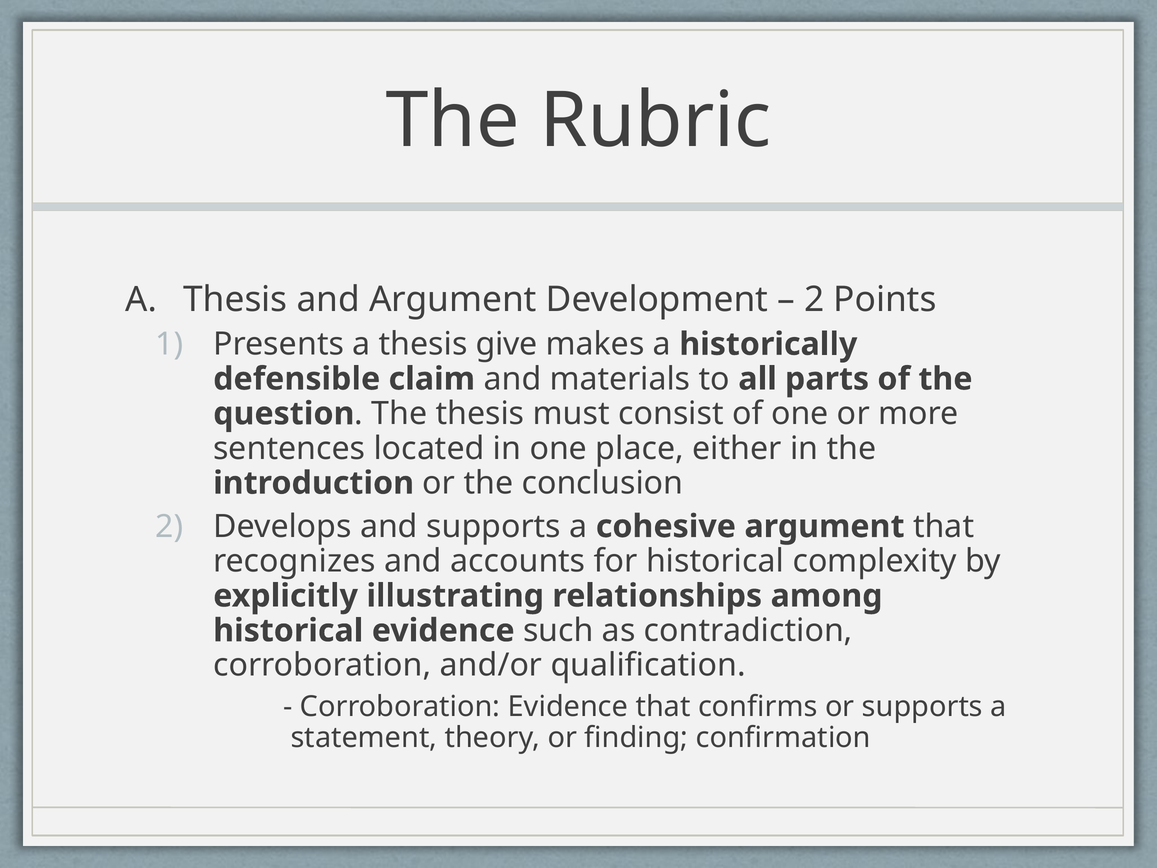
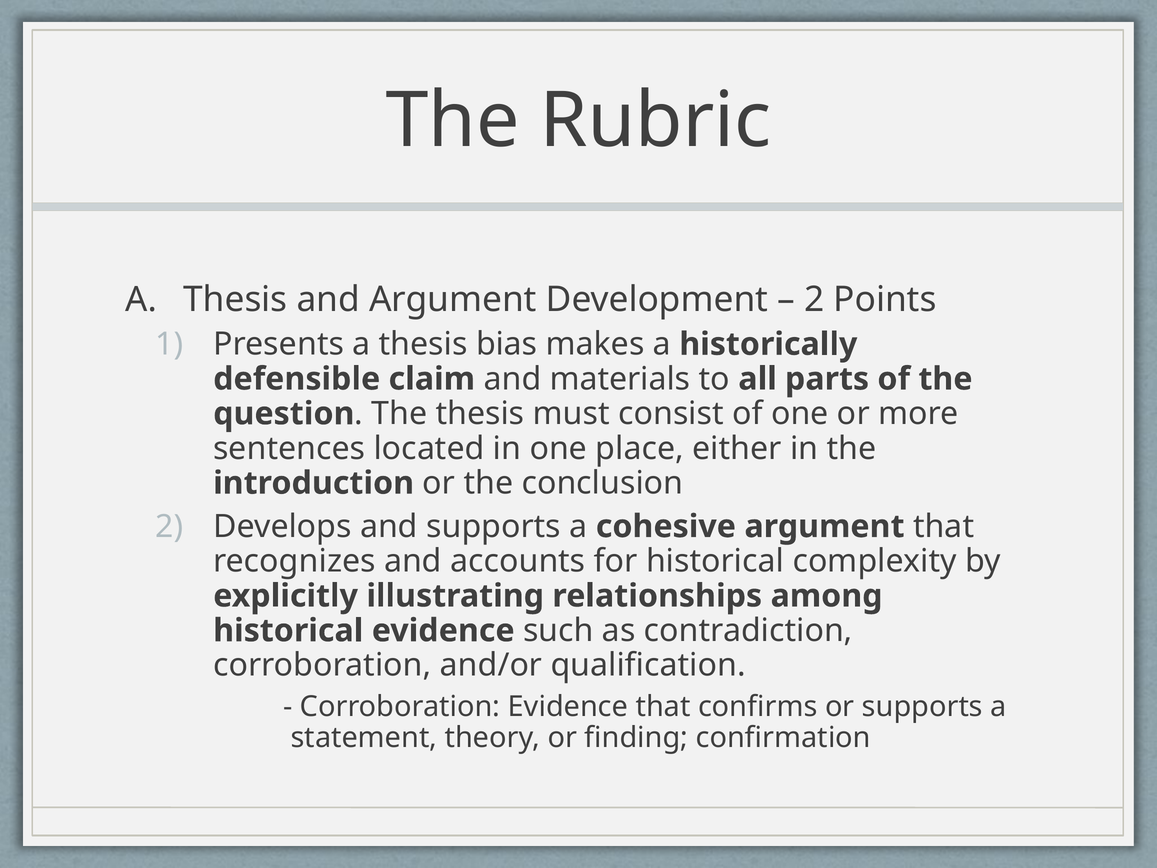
give: give -> bias
